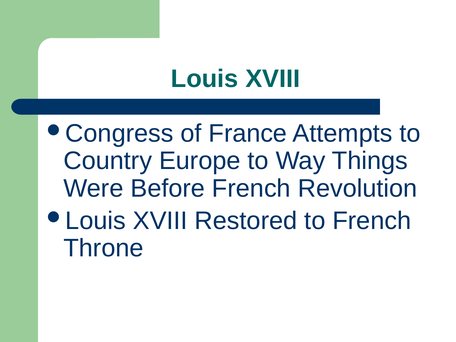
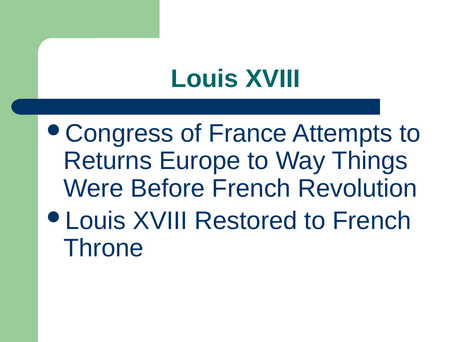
Country: Country -> Returns
